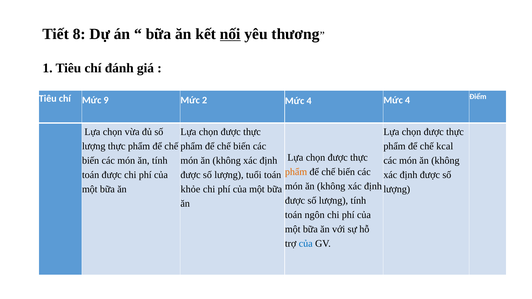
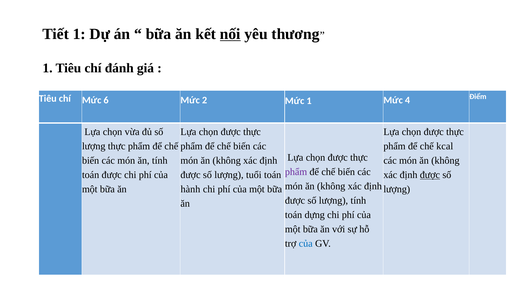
Tiết 8: 8 -> 1
9: 9 -> 6
2 Mức 4: 4 -> 1
phẩm at (296, 172) colour: orange -> purple
được at (430, 175) underline: none -> present
khỏe: khỏe -> hành
ngôn: ngôn -> dựng
